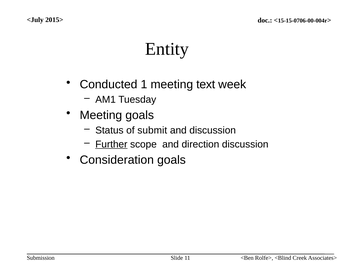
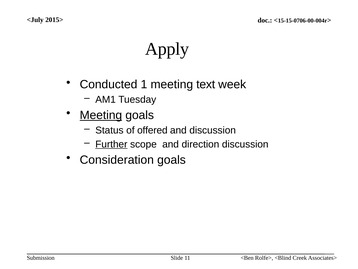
Entity: Entity -> Apply
Meeting at (101, 115) underline: none -> present
submit: submit -> offered
